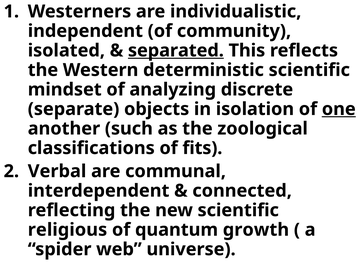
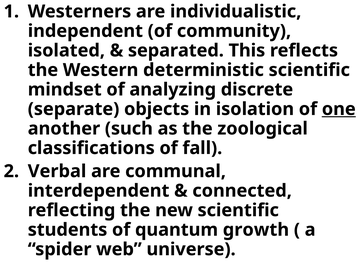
separated underline: present -> none
fits: fits -> fall
religious: religious -> students
